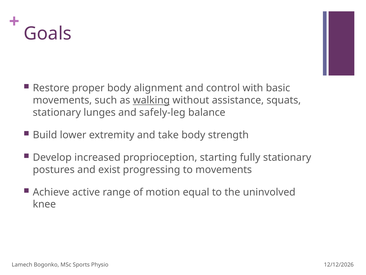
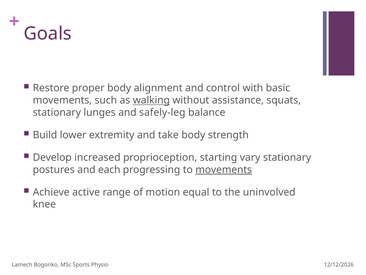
fully: fully -> vary
exist: exist -> each
movements at (224, 169) underline: none -> present
